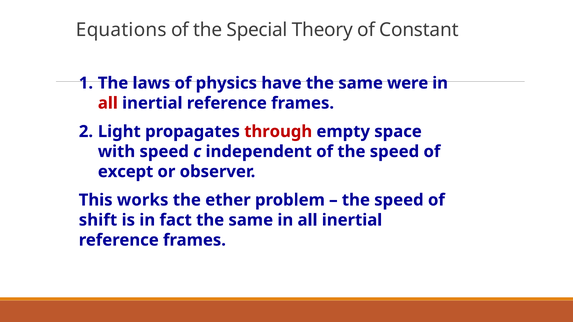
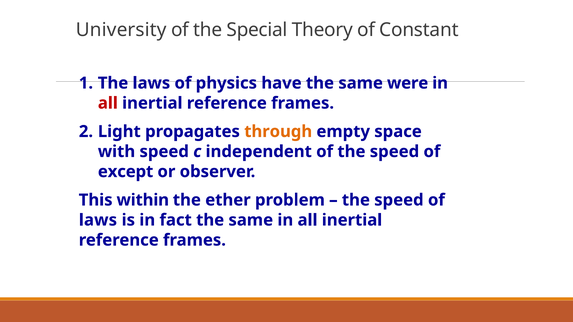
Equations: Equations -> University
through colour: red -> orange
works: works -> within
shift at (98, 220): shift -> laws
